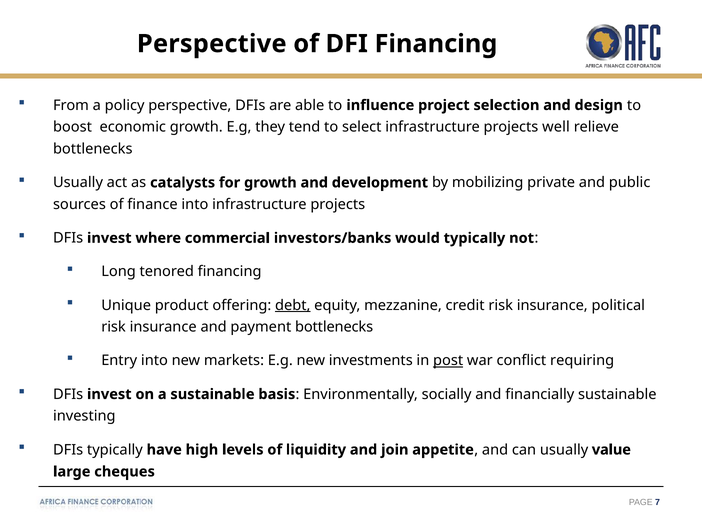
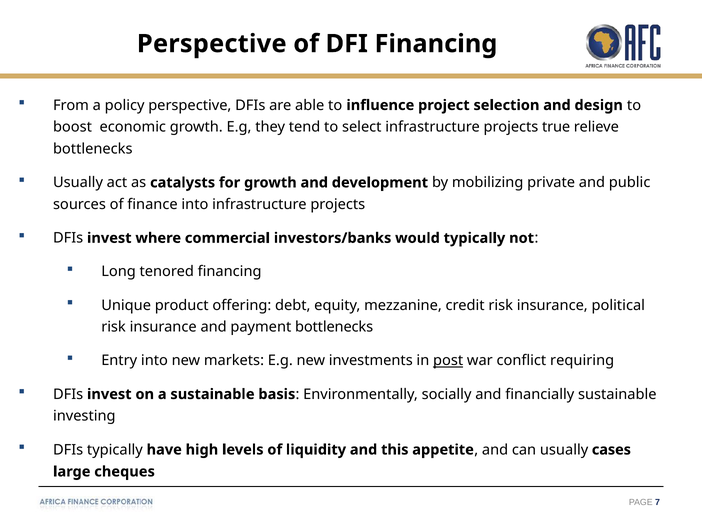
well: well -> true
debt underline: present -> none
join: join -> this
value: value -> cases
